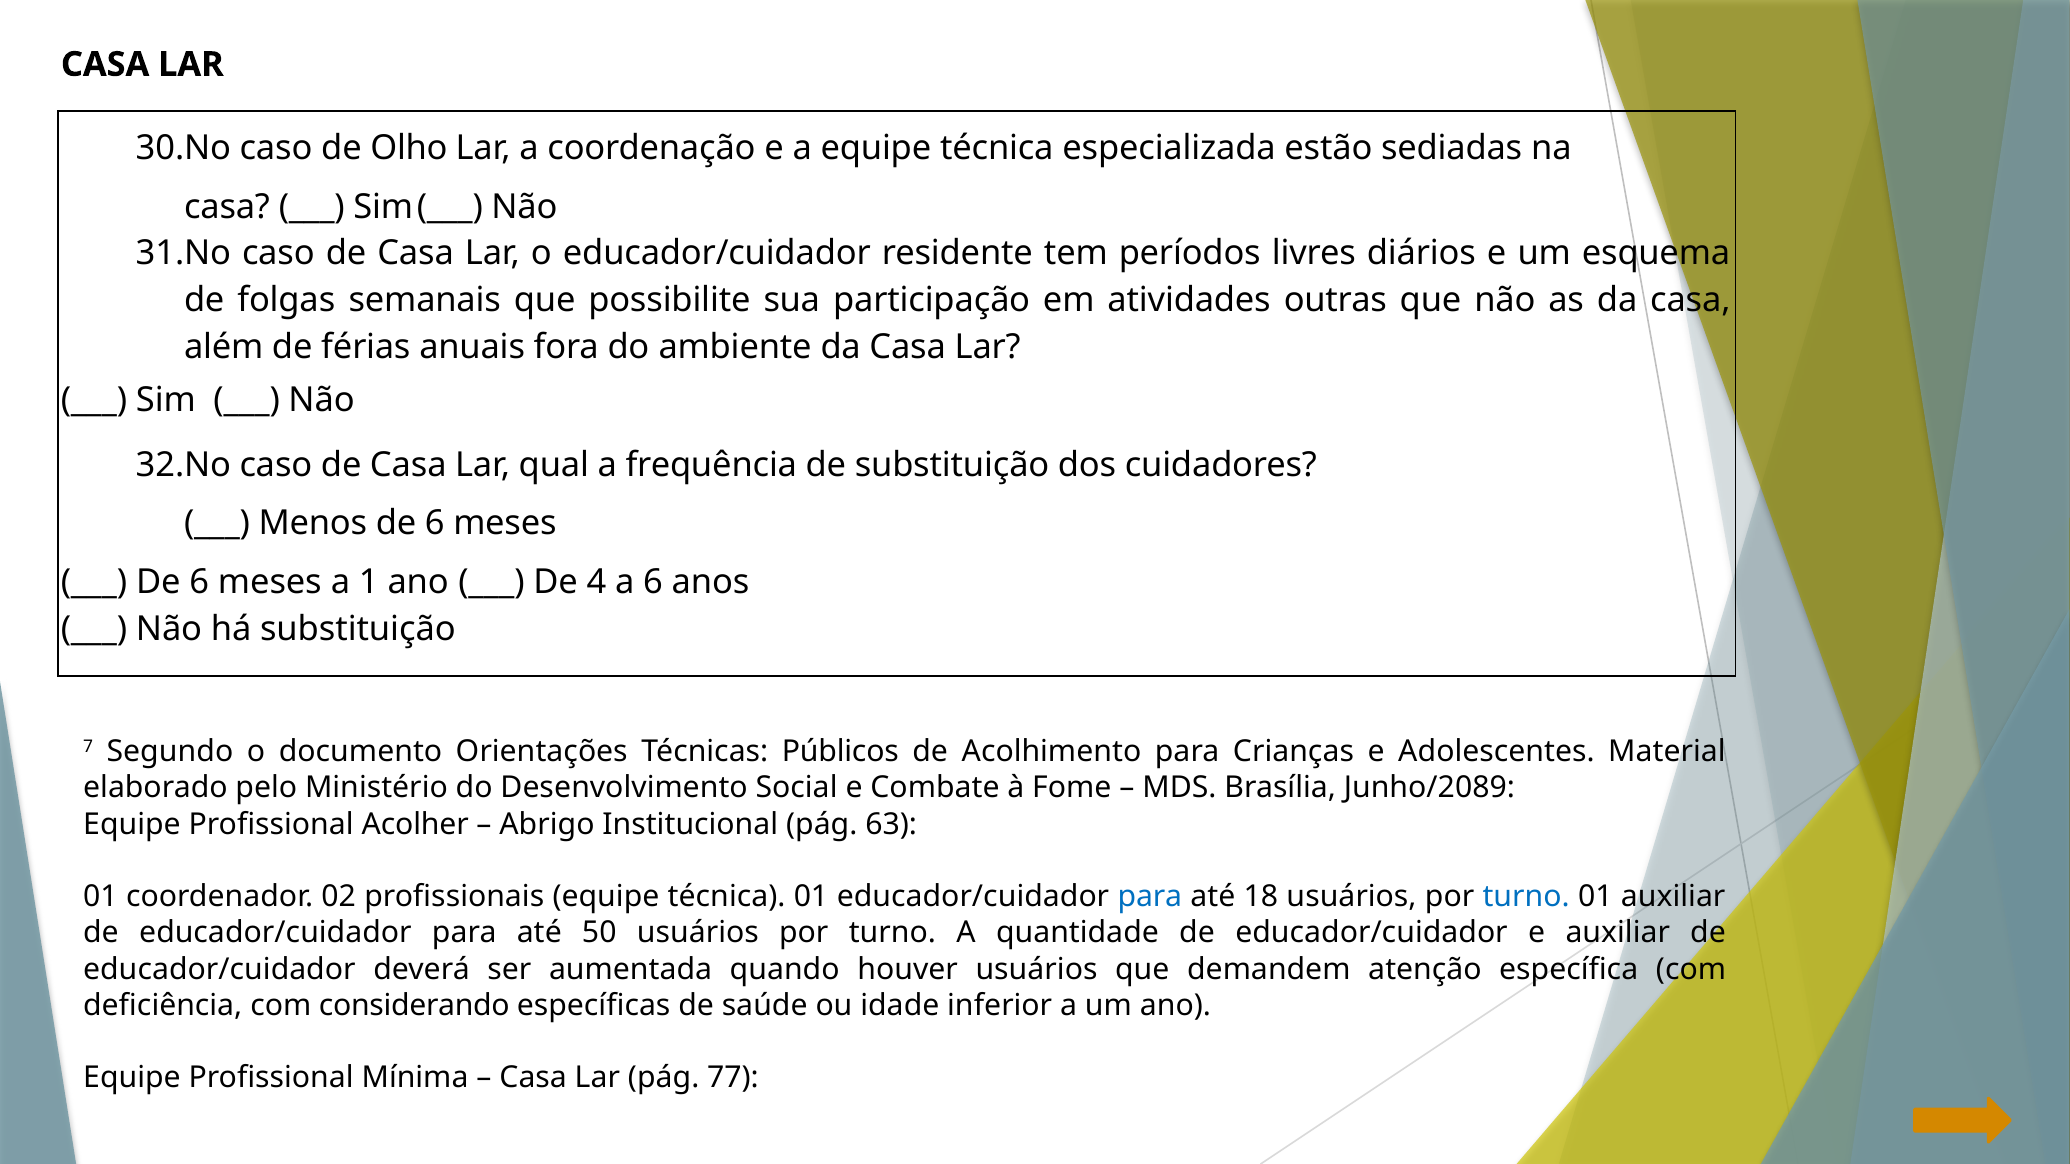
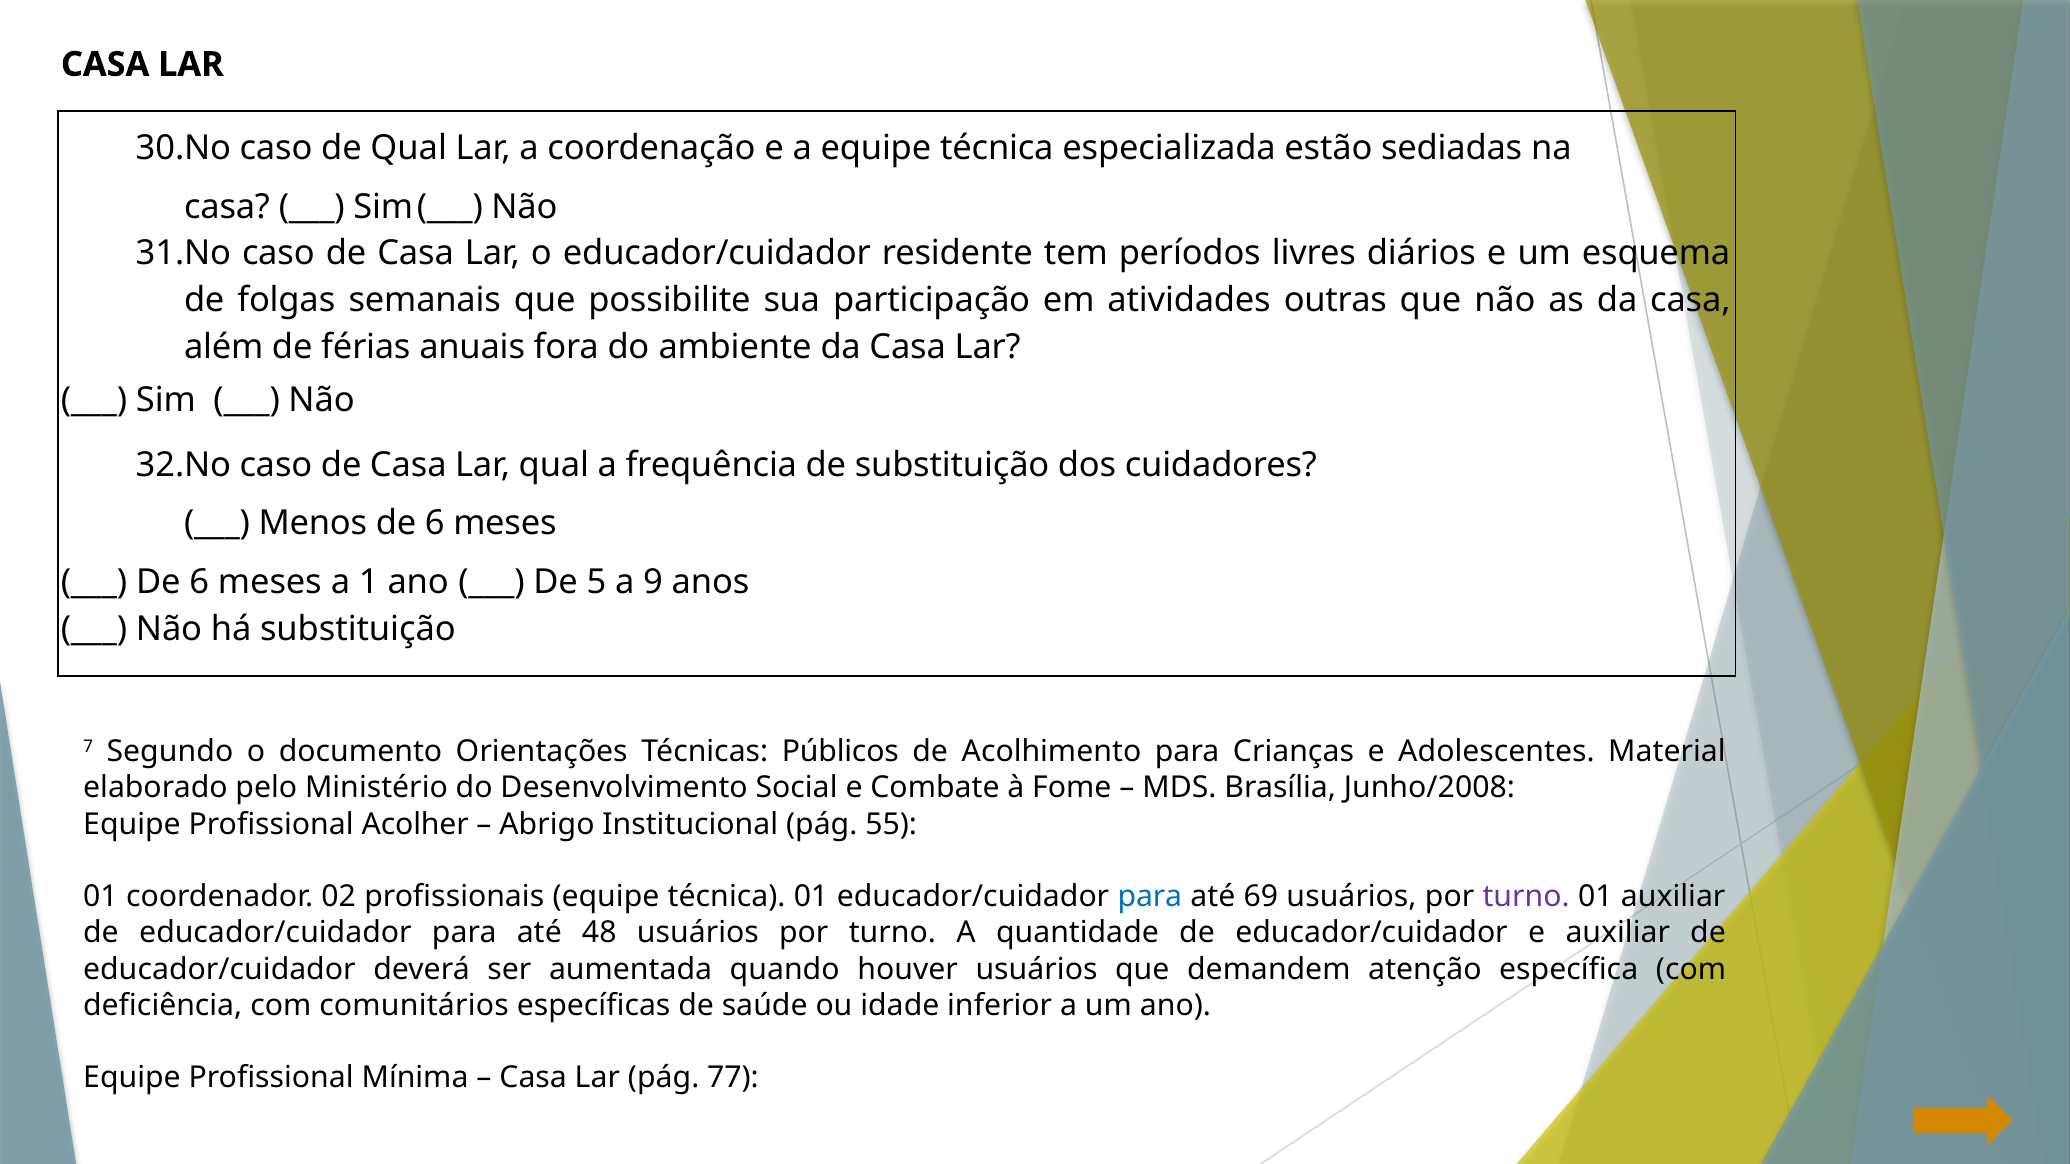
de Olho: Olho -> Qual
4: 4 -> 5
a 6: 6 -> 9
Junho/2089: Junho/2089 -> Junho/2008
63: 63 -> 55
18: 18 -> 69
turno at (1526, 897) colour: blue -> purple
50: 50 -> 48
considerando: considerando -> comunitários
